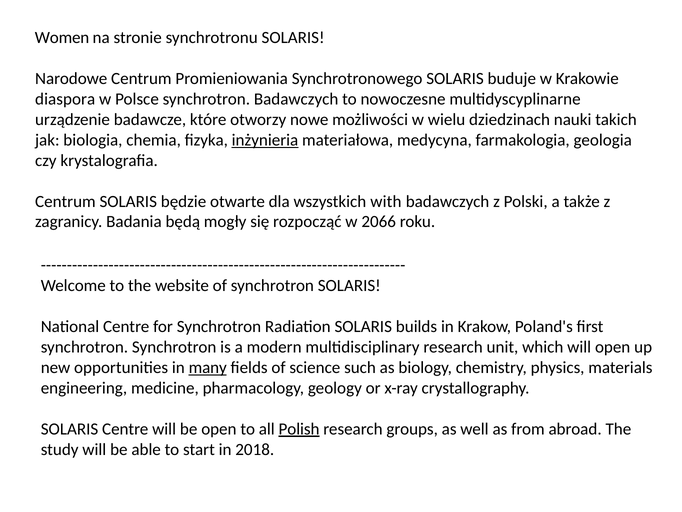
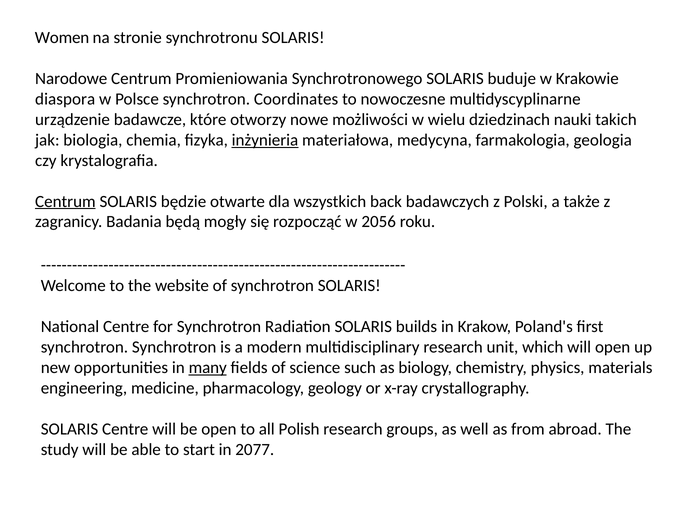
synchrotron Badawczych: Badawczych -> Coordinates
Centrum at (65, 201) underline: none -> present
with: with -> back
2066: 2066 -> 2056
Polish underline: present -> none
2018: 2018 -> 2077
